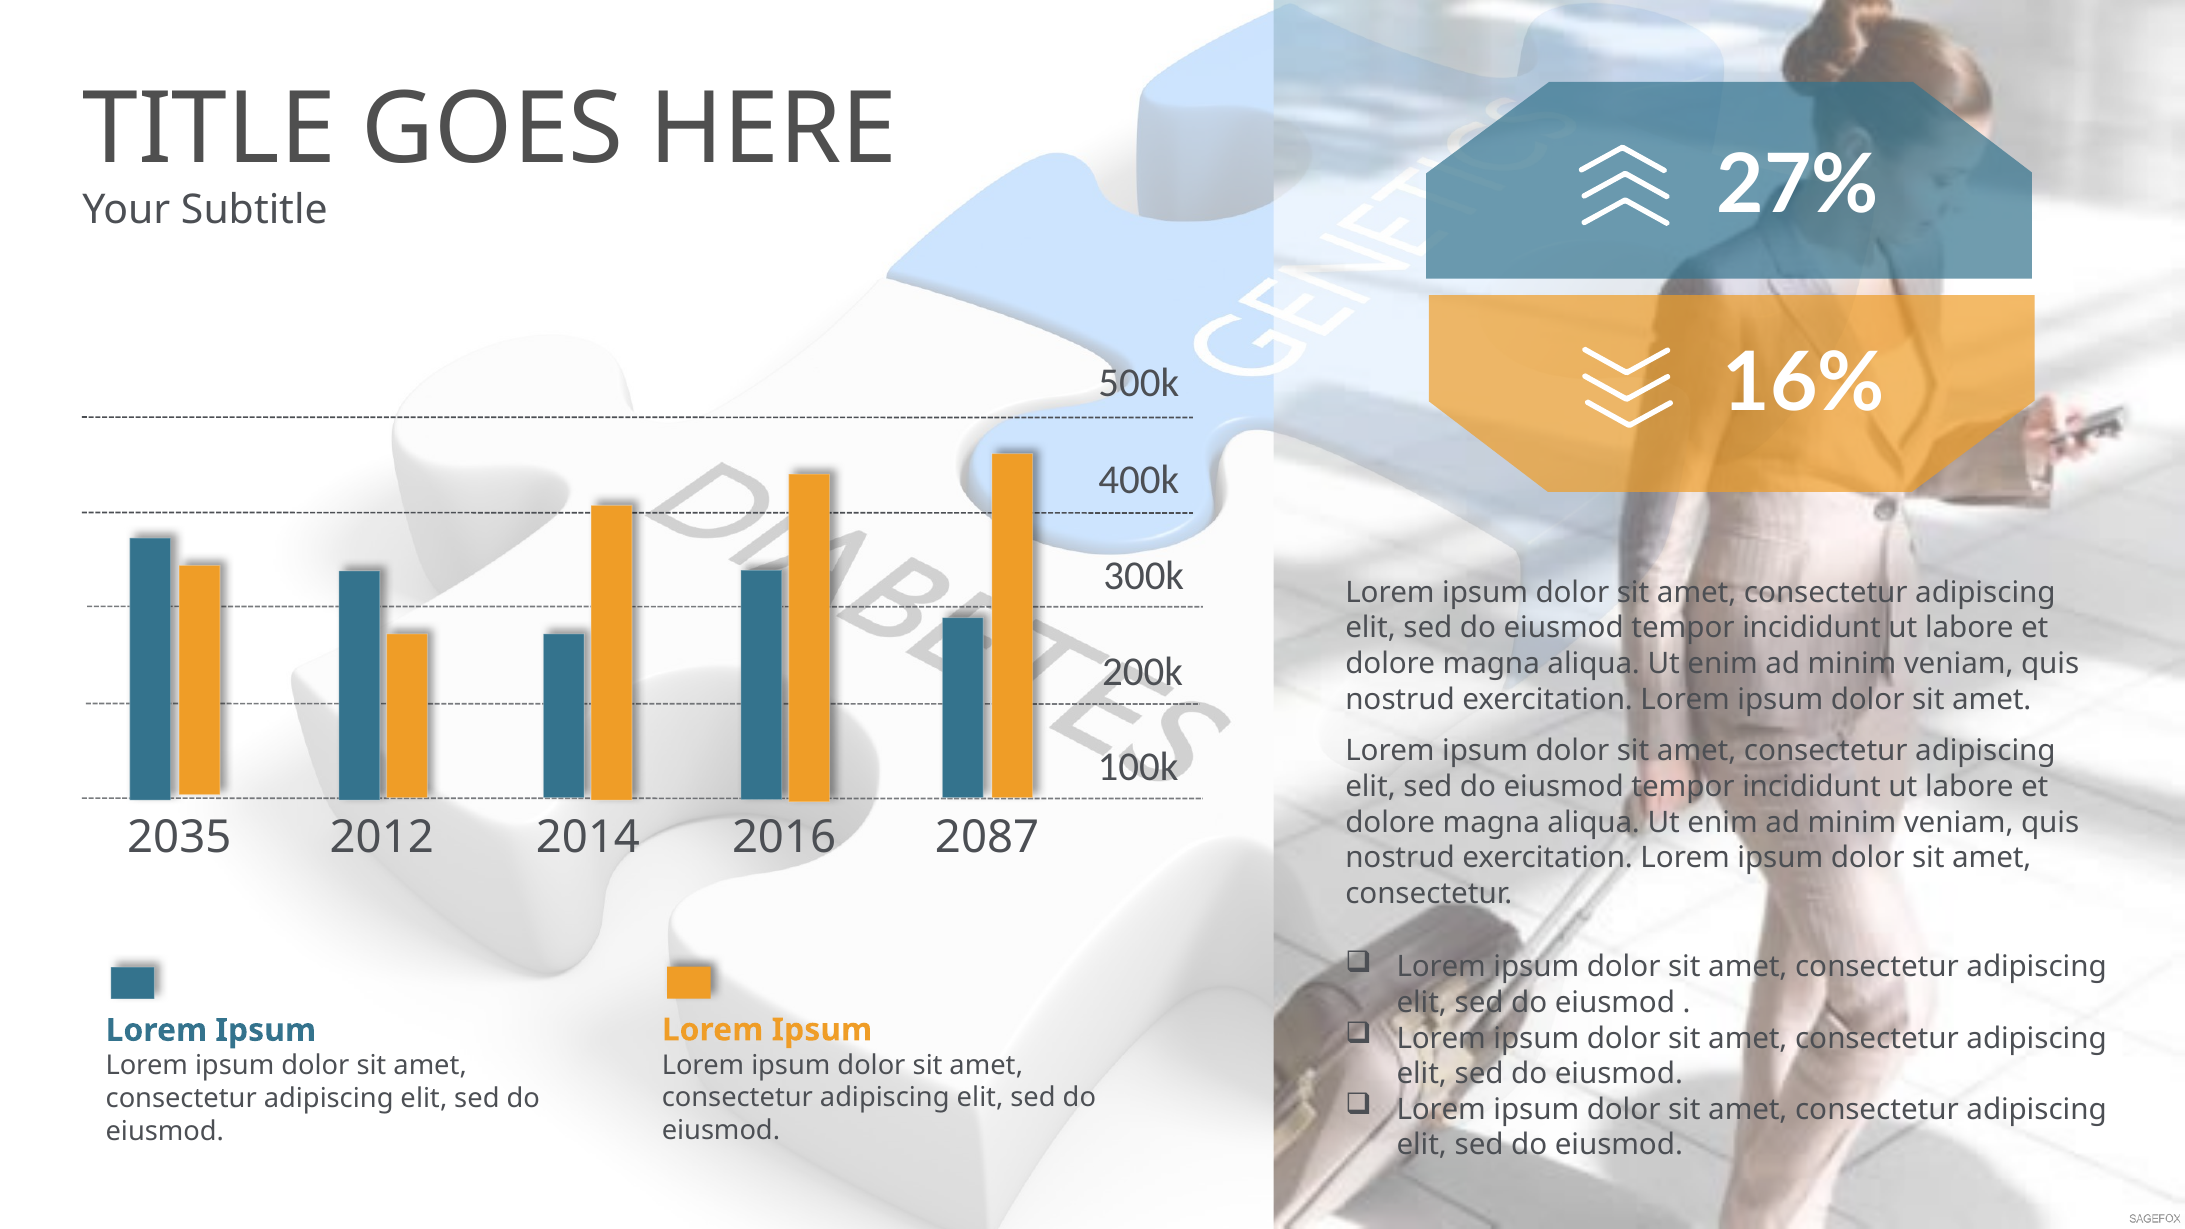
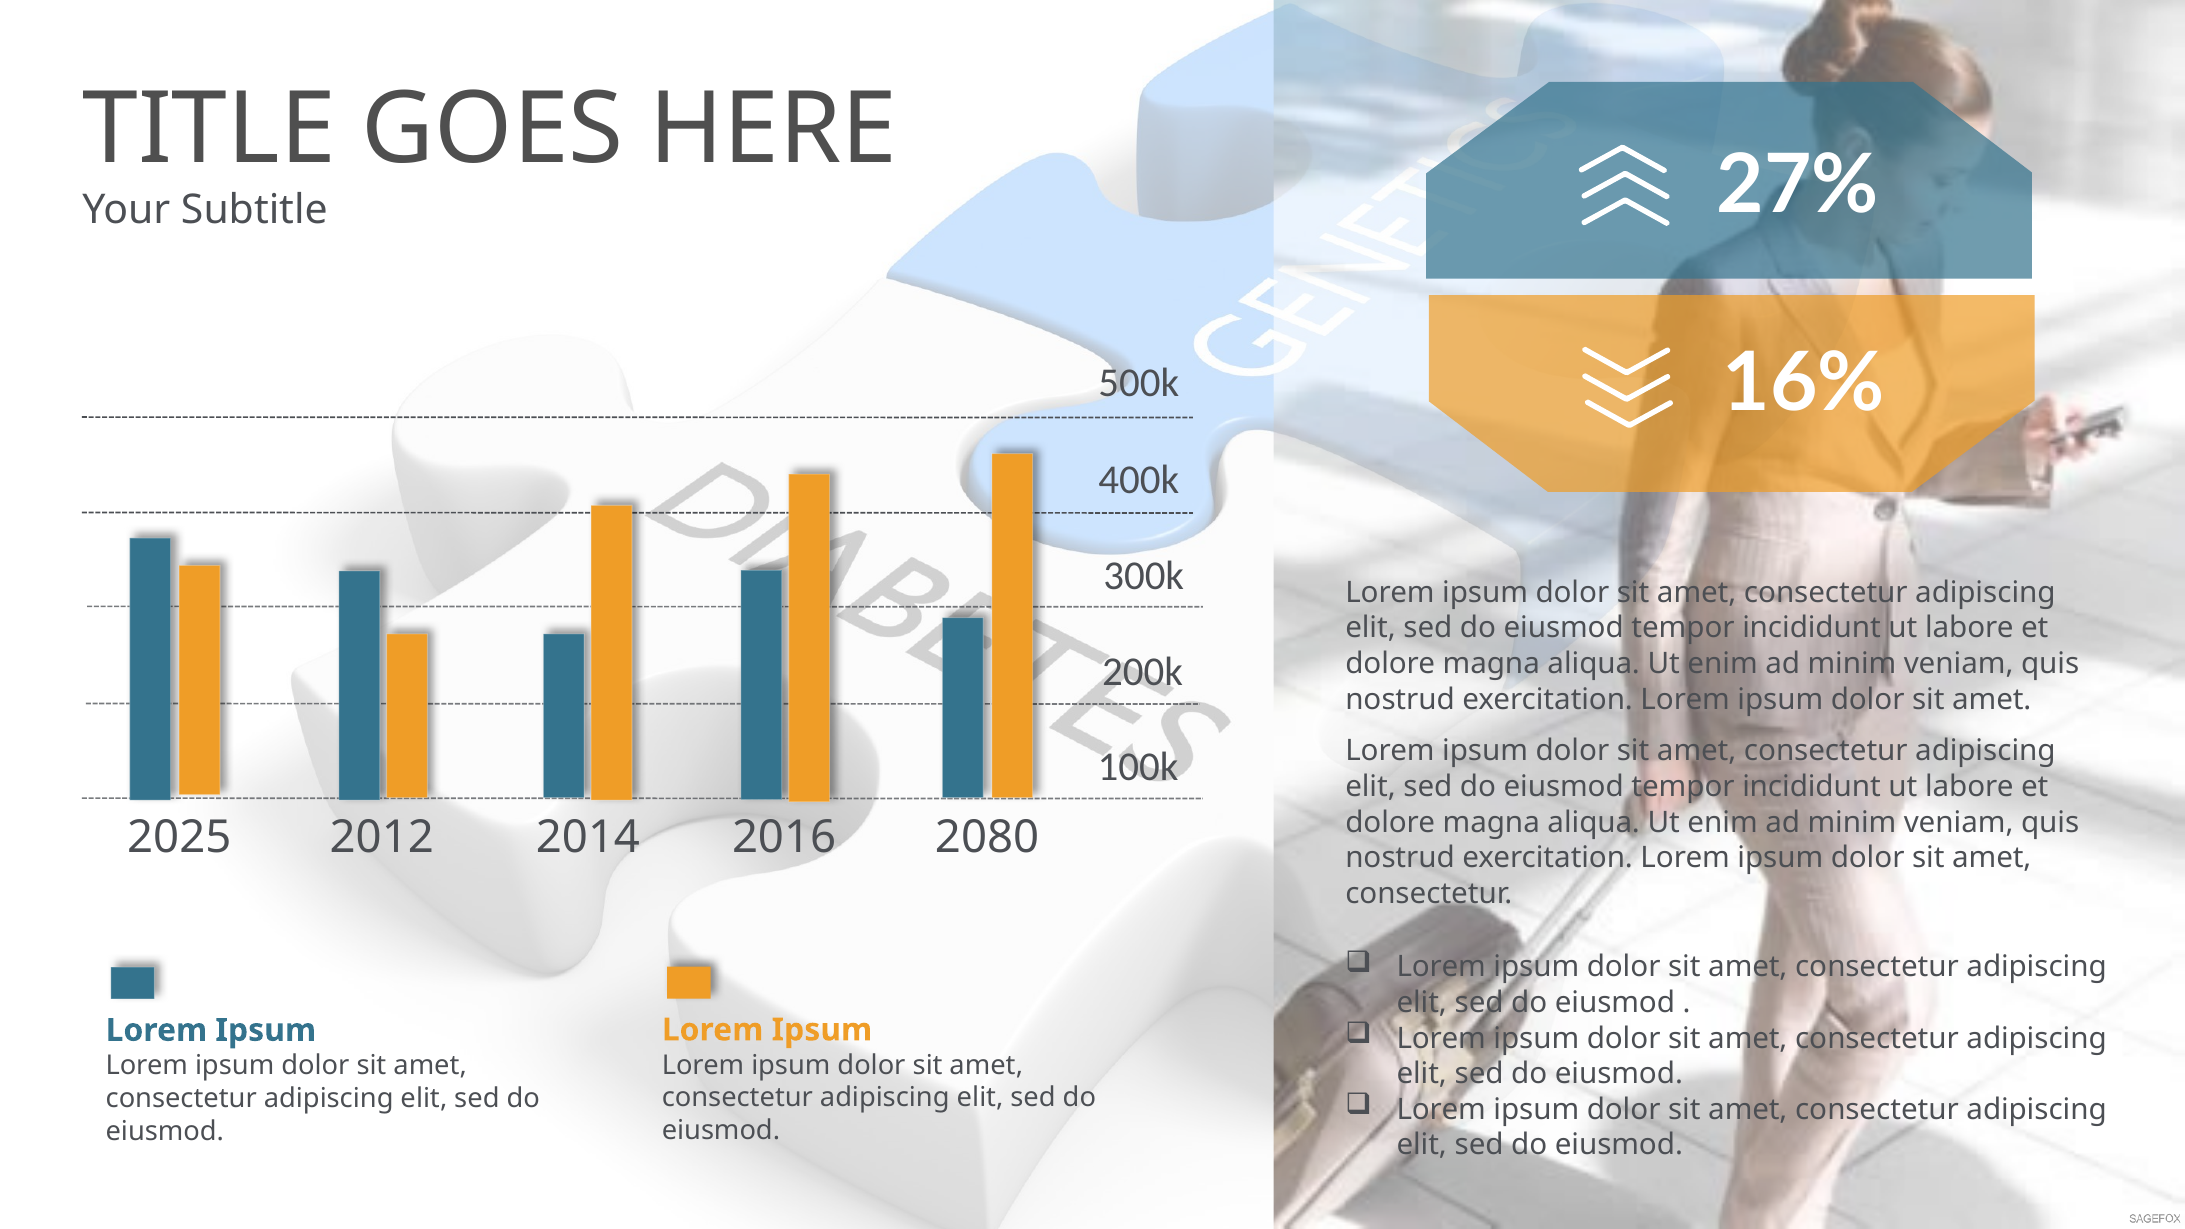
2035: 2035 -> 2025
2087: 2087 -> 2080
